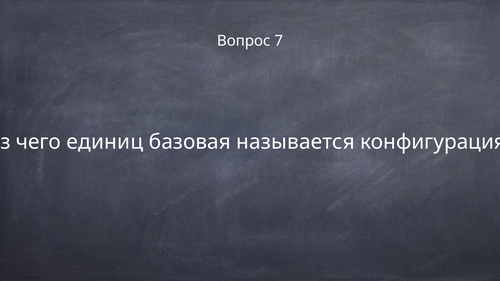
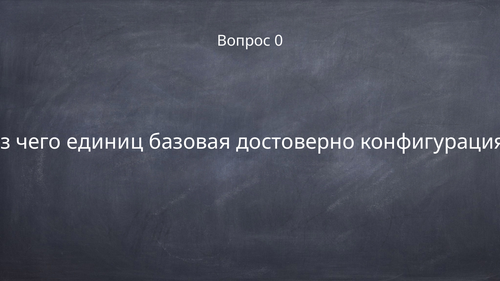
7: 7 -> 0
называется: называется -> достоверно
